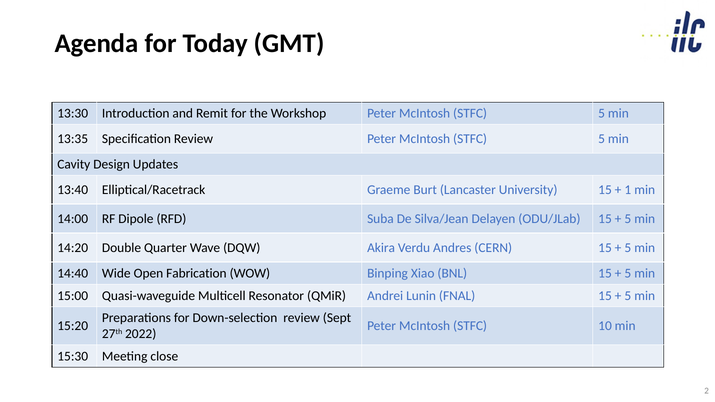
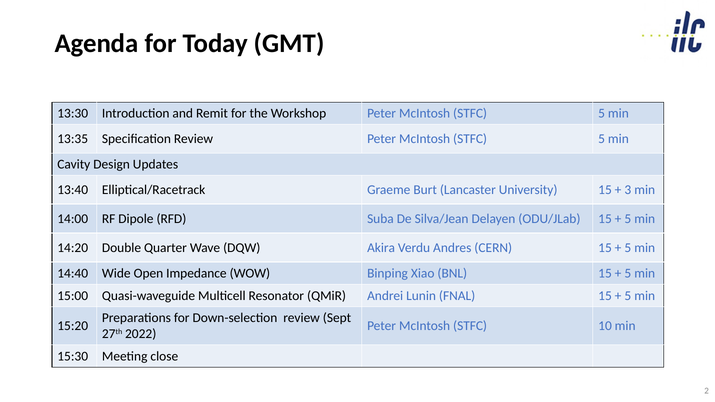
1: 1 -> 3
Fabrication: Fabrication -> Impedance
